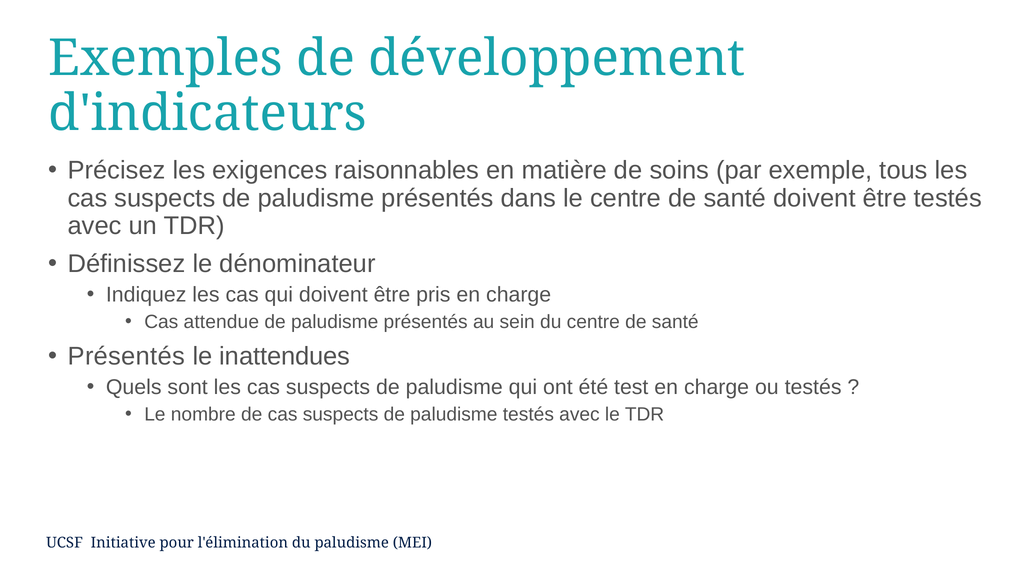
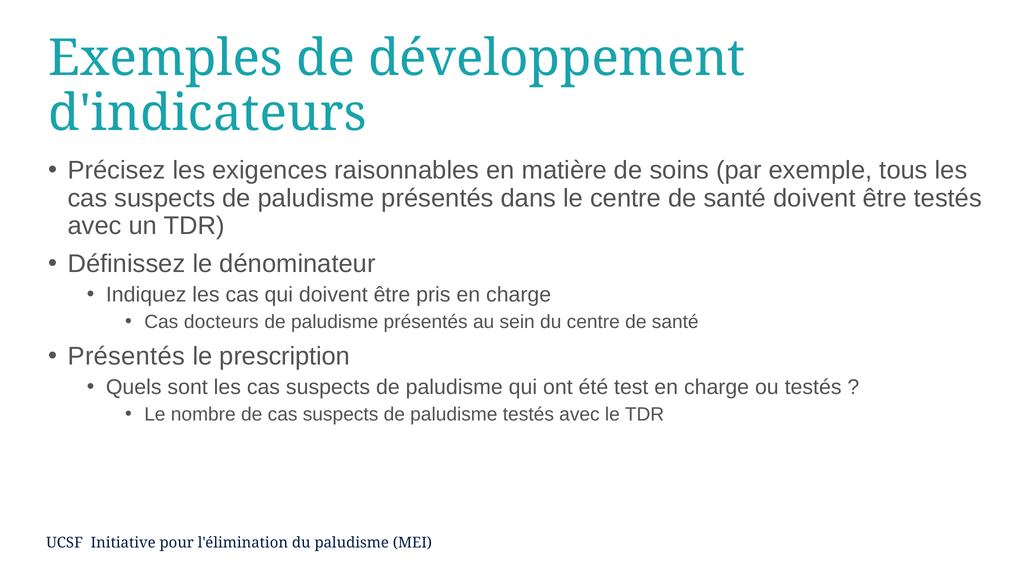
attendue: attendue -> docteurs
inattendues: inattendues -> prescription
